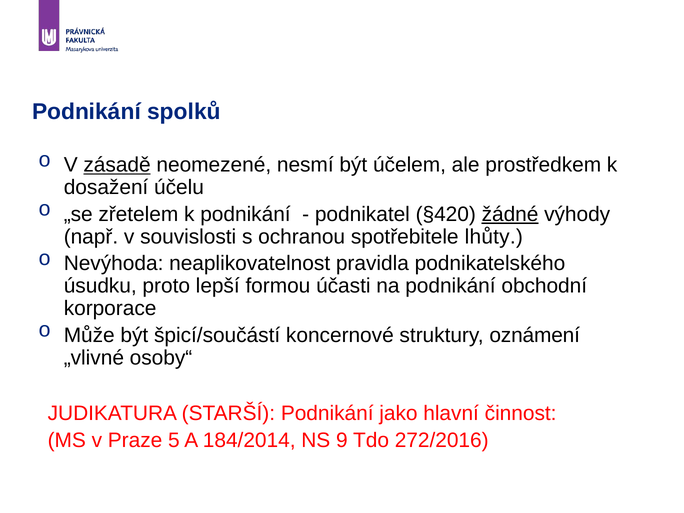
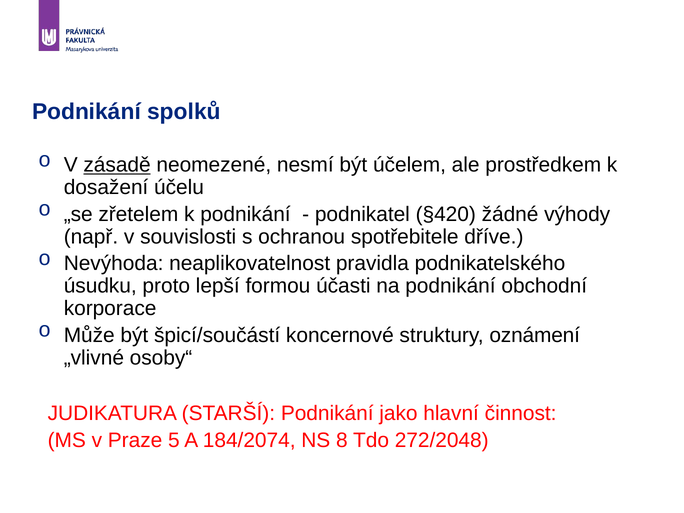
žádné underline: present -> none
lhůty: lhůty -> dříve
184/2014: 184/2014 -> 184/2074
9: 9 -> 8
272/2016: 272/2016 -> 272/2048
